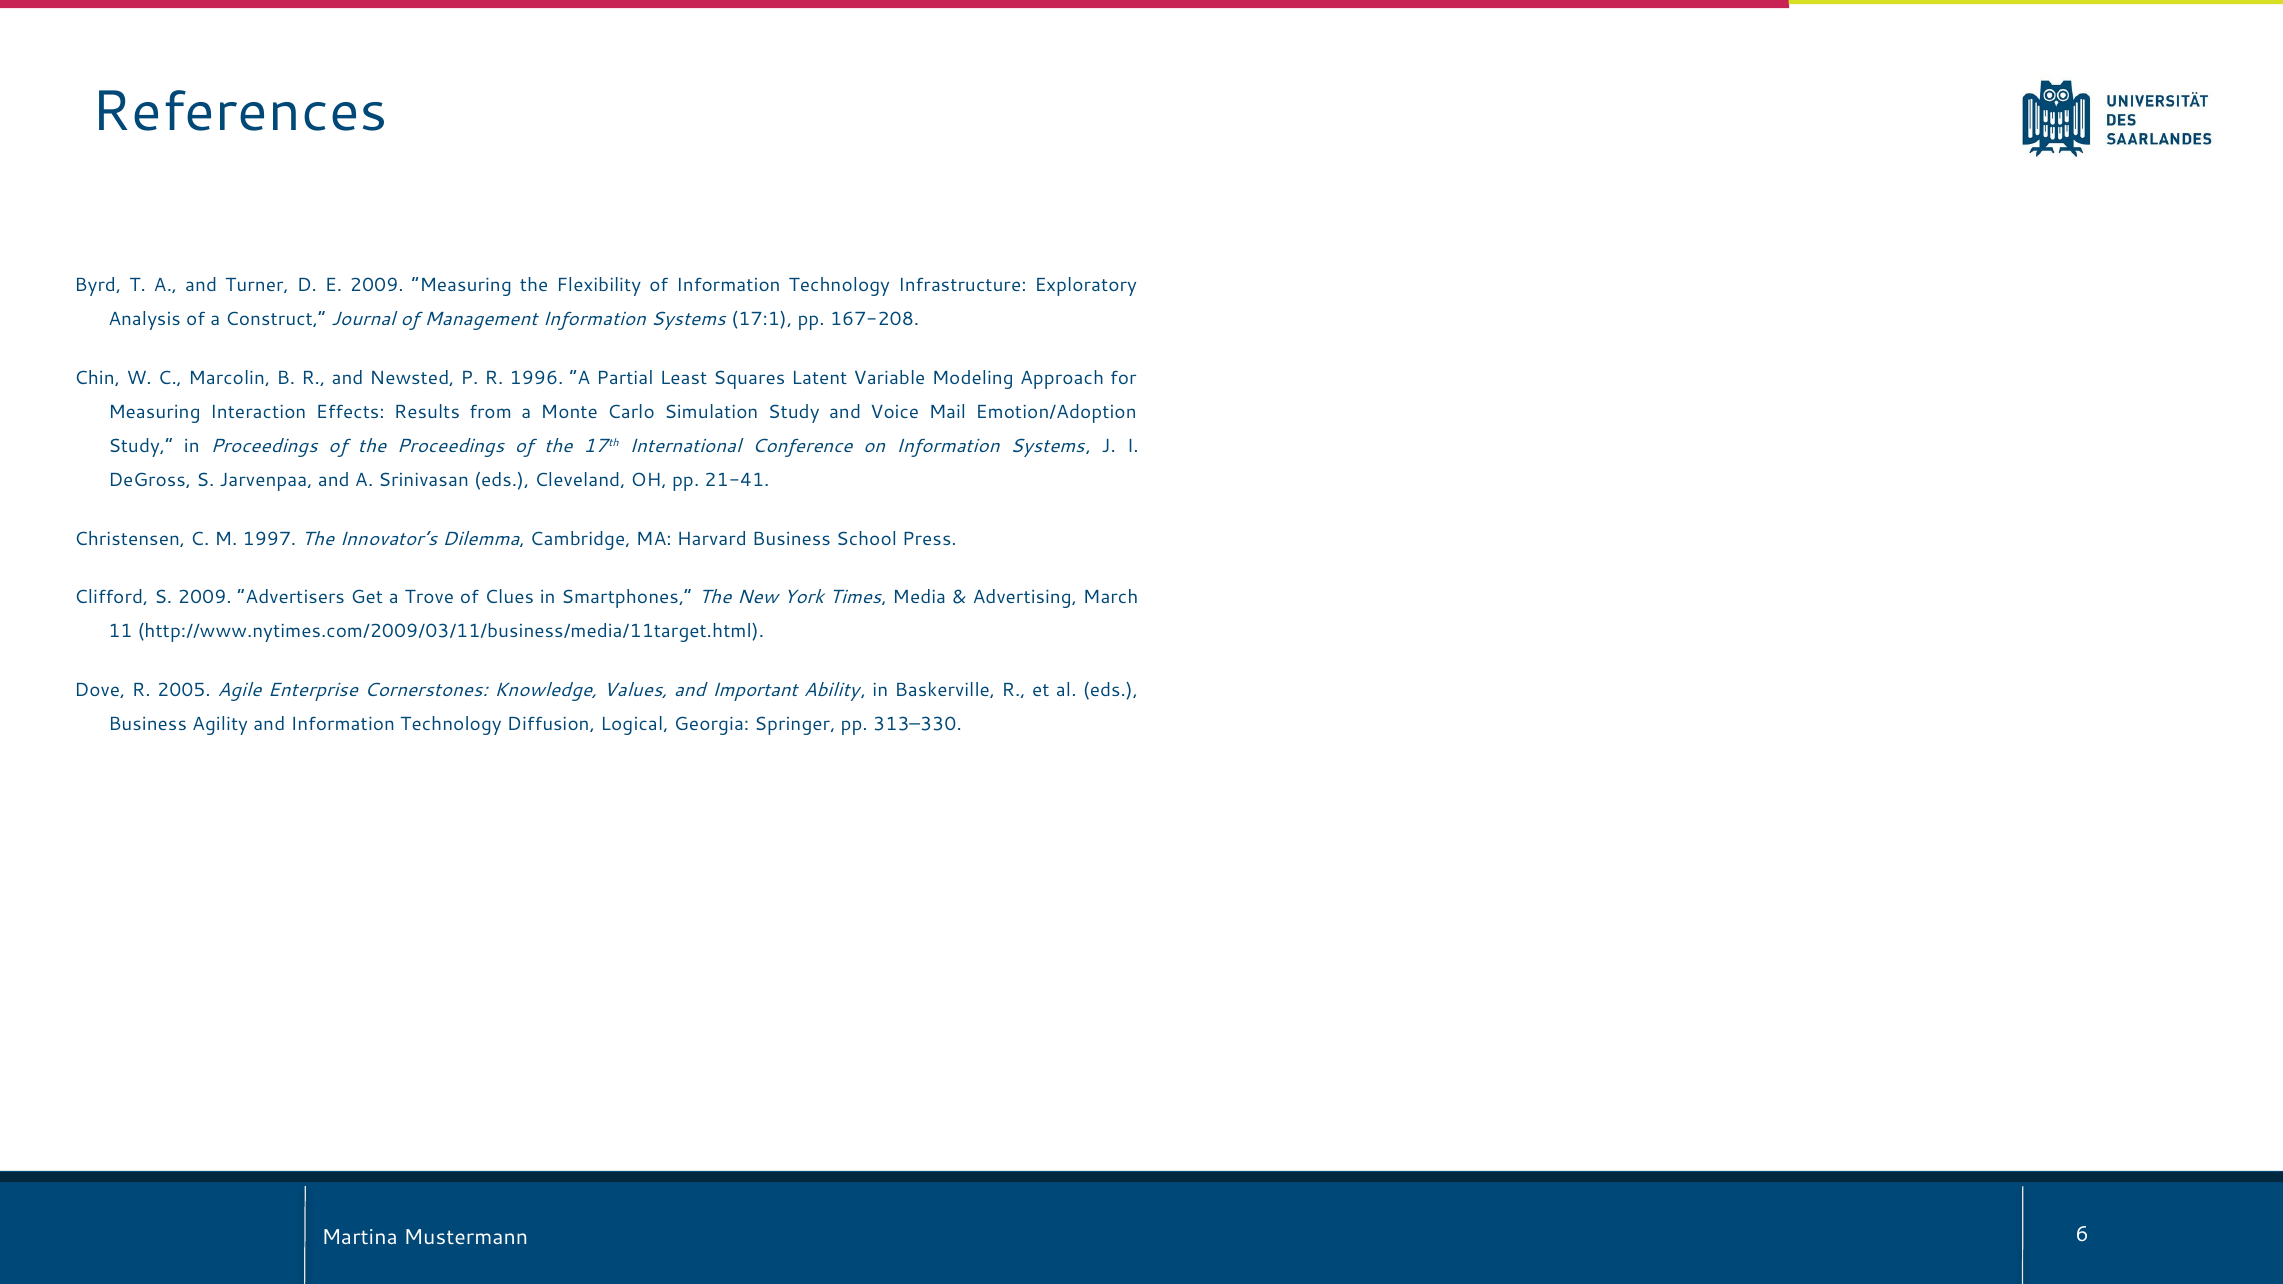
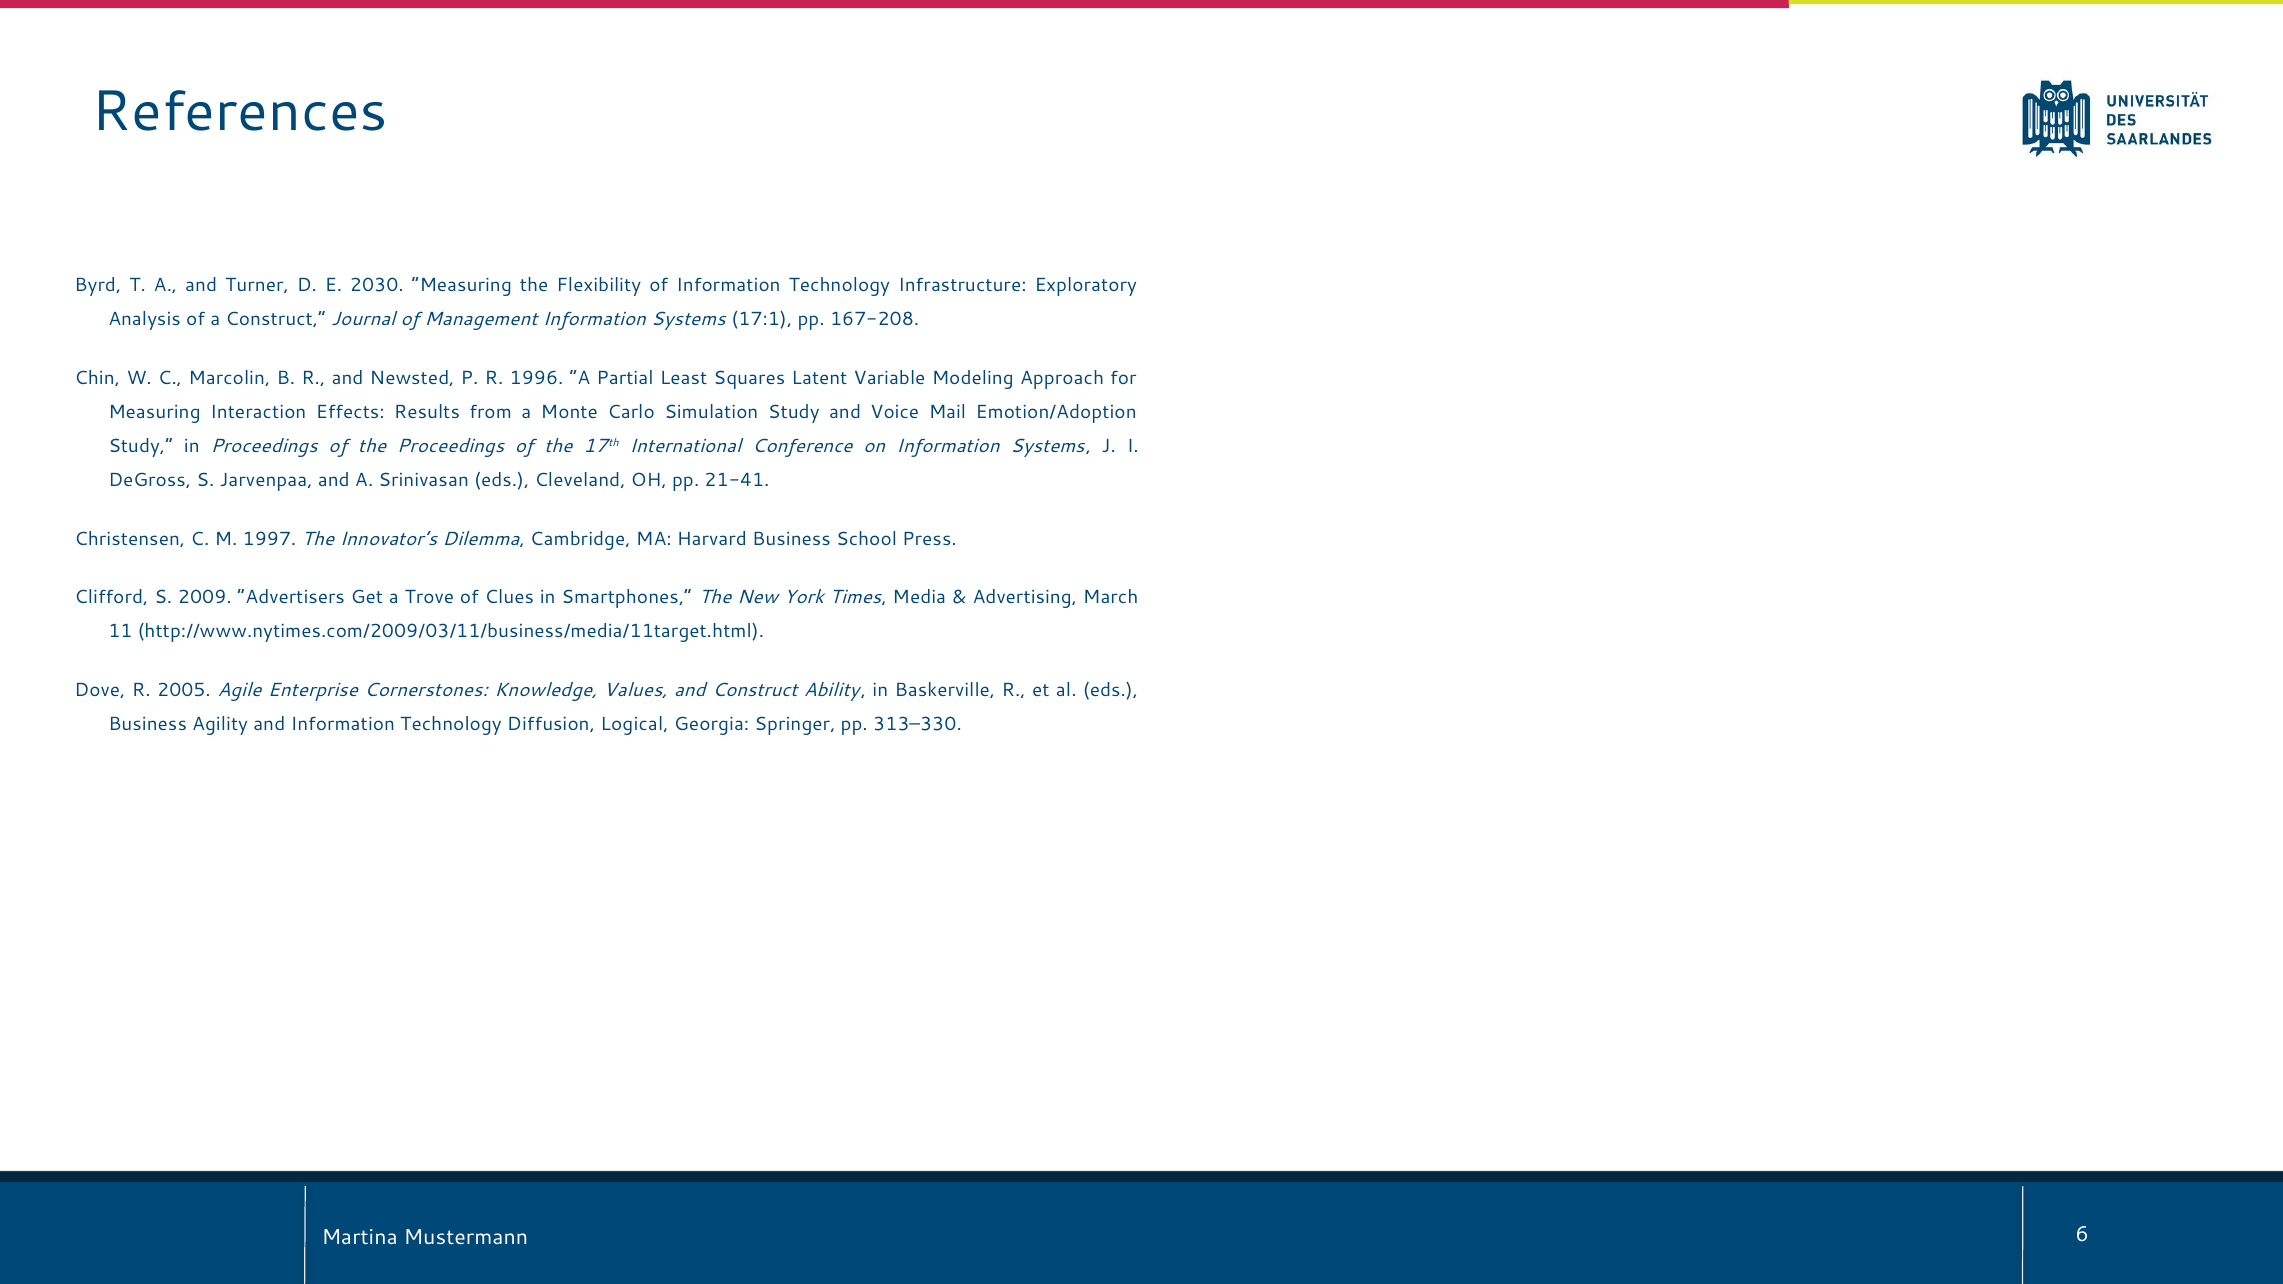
E 2009: 2009 -> 2030
and Important: Important -> Construct
